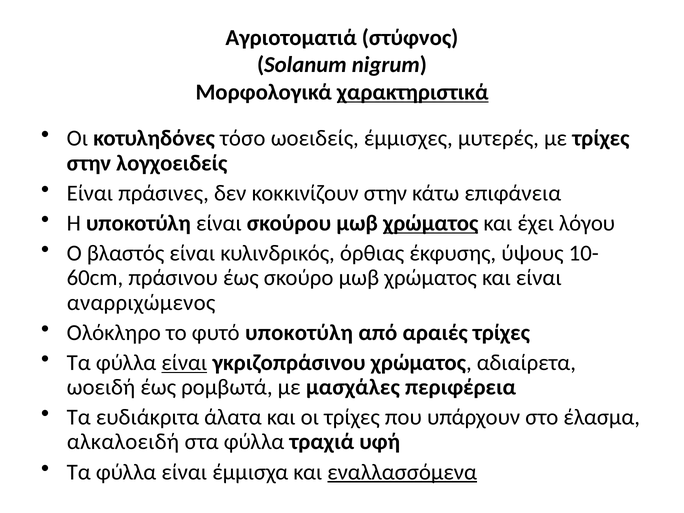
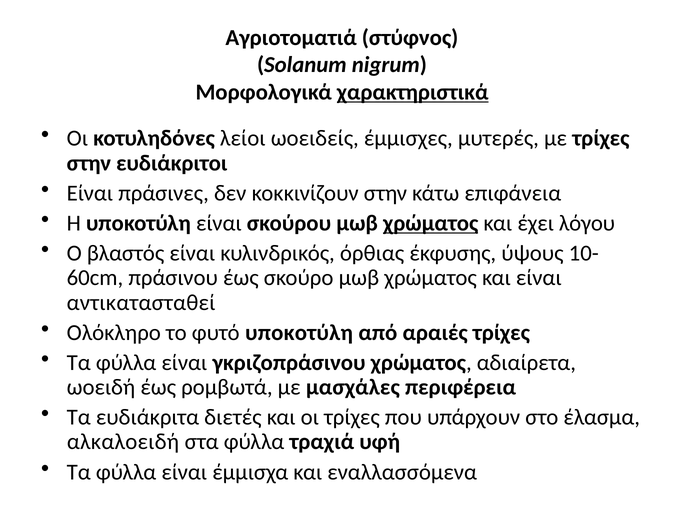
τόσο: τόσο -> λείοι
λογχοειδείς: λογχοειδείς -> ευδιάκριτοι
αναρριχώμενος: αναρριχώμενος -> αντικατασταθεί
είναι at (184, 363) underline: present -> none
άλατα: άλατα -> διετές
εναλλασσόμενα underline: present -> none
